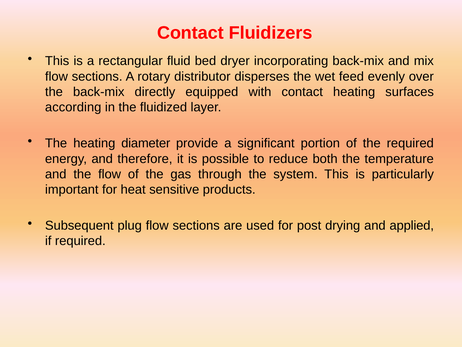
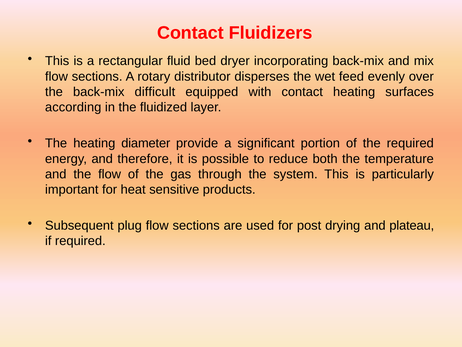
directly: directly -> difficult
applied: applied -> plateau
